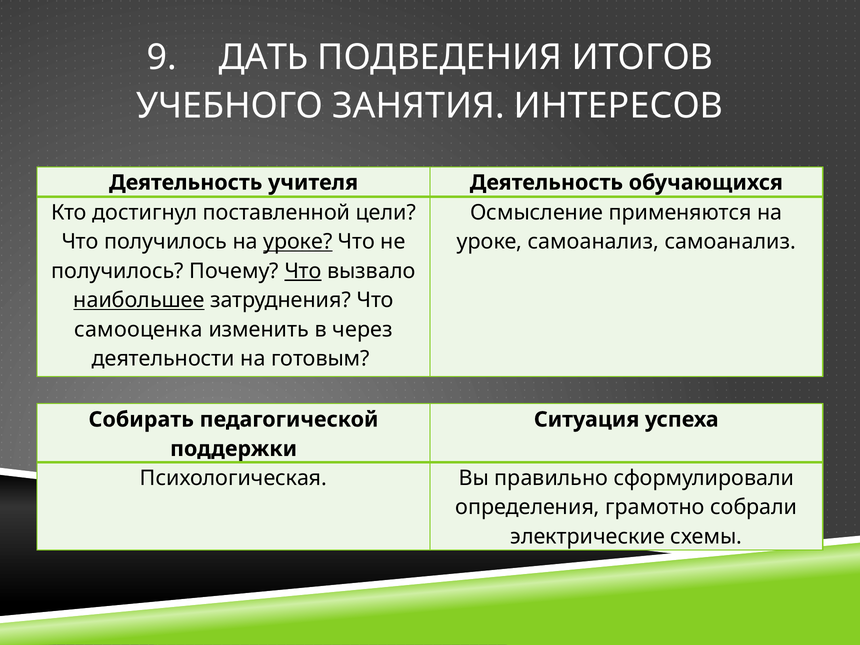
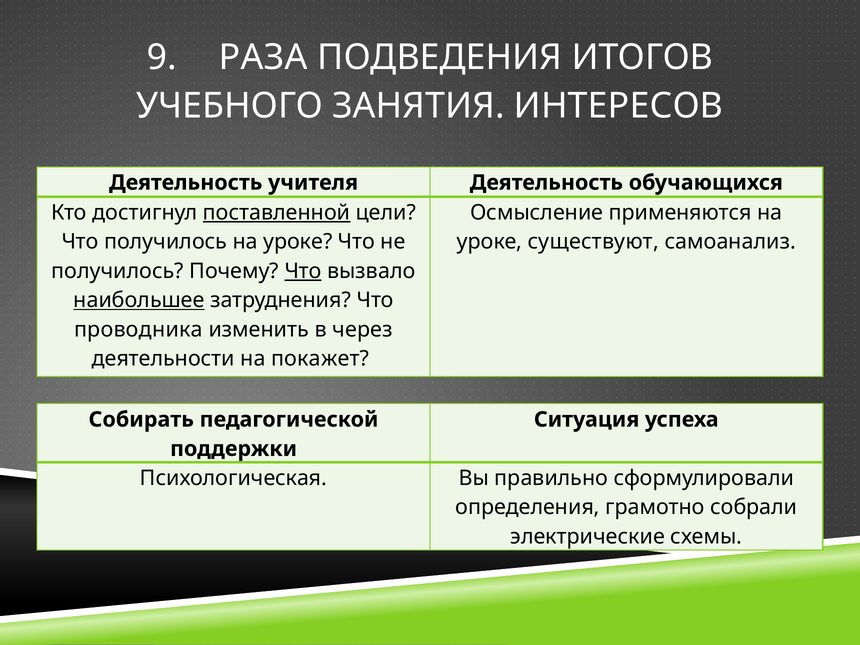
ДАТЬ: ДАТЬ -> РАЗА
поставленной underline: none -> present
уроке at (298, 242) underline: present -> none
уроке самоанализ: самоанализ -> существуют
самооценка: самооценка -> проводника
готовым: готовым -> покажет
